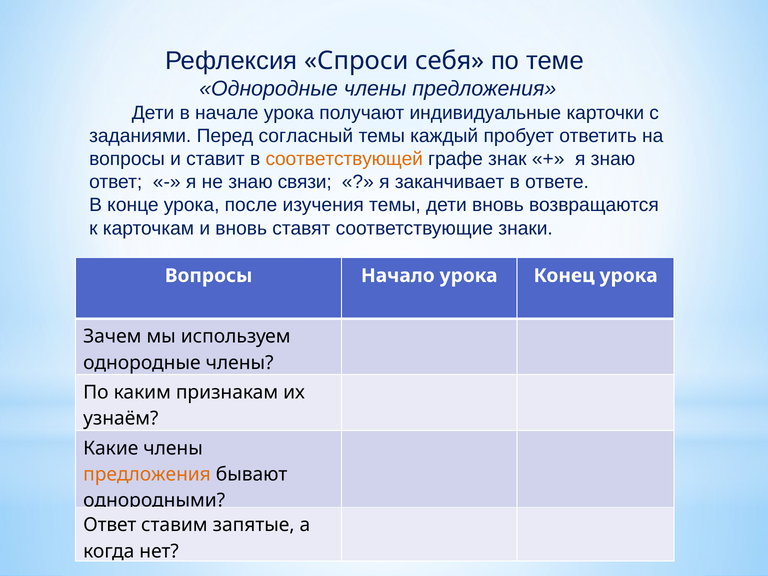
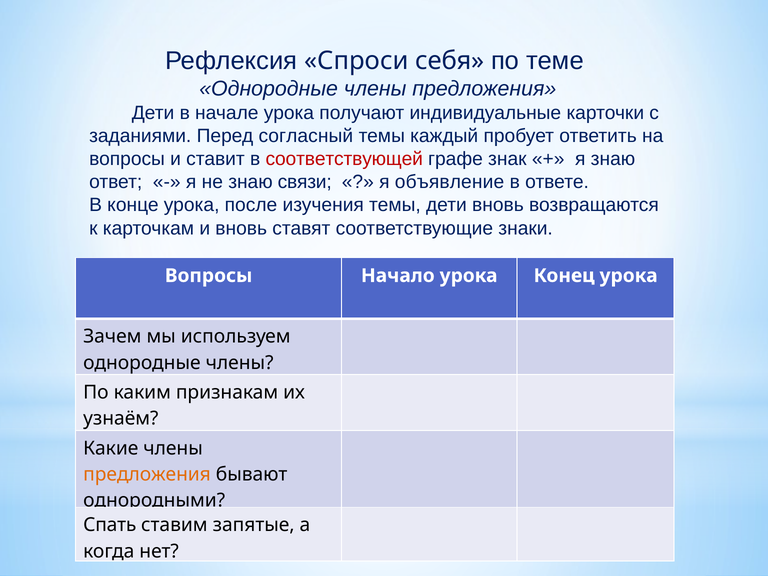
соответствующей colour: orange -> red
заканчивает: заканчивает -> объявление
Ответ at (110, 525): Ответ -> Спать
